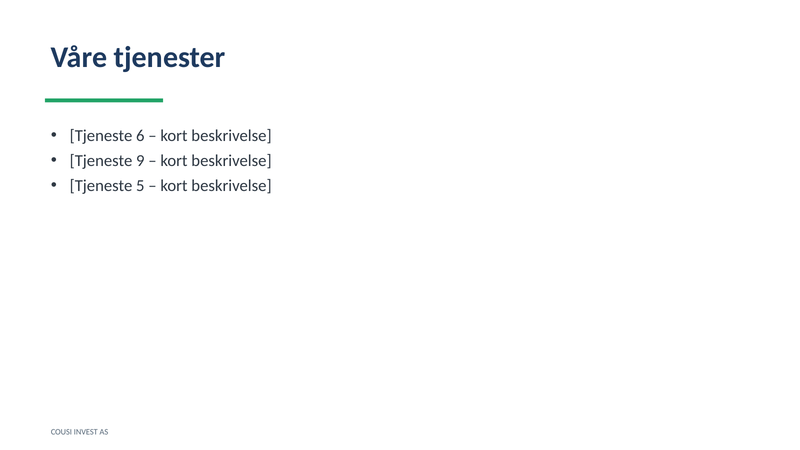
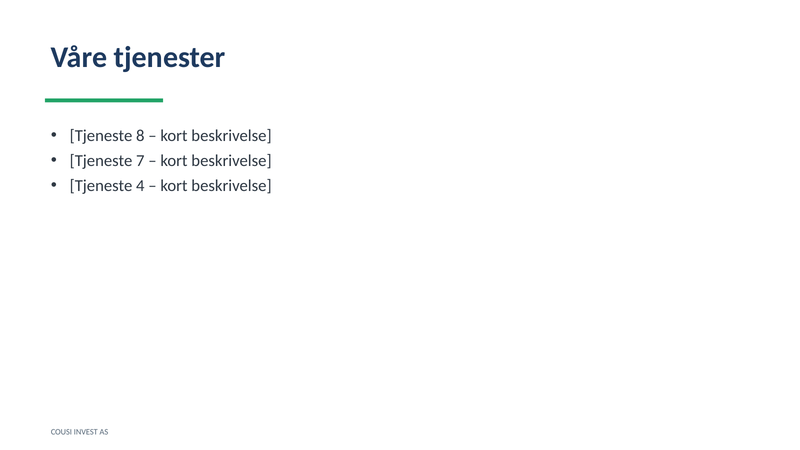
6: 6 -> 8
9: 9 -> 7
5: 5 -> 4
